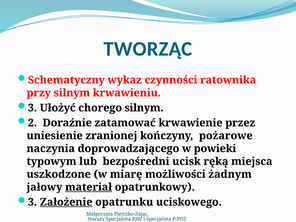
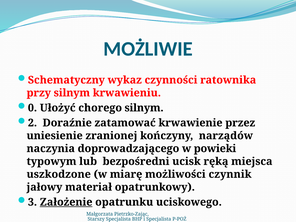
TWORZĄC: TWORZĄC -> MOŻLIWIE
3 at (32, 108): 3 -> 0
pożarowe: pożarowe -> narządów
żadnym: żadnym -> czynnik
materiał underline: present -> none
